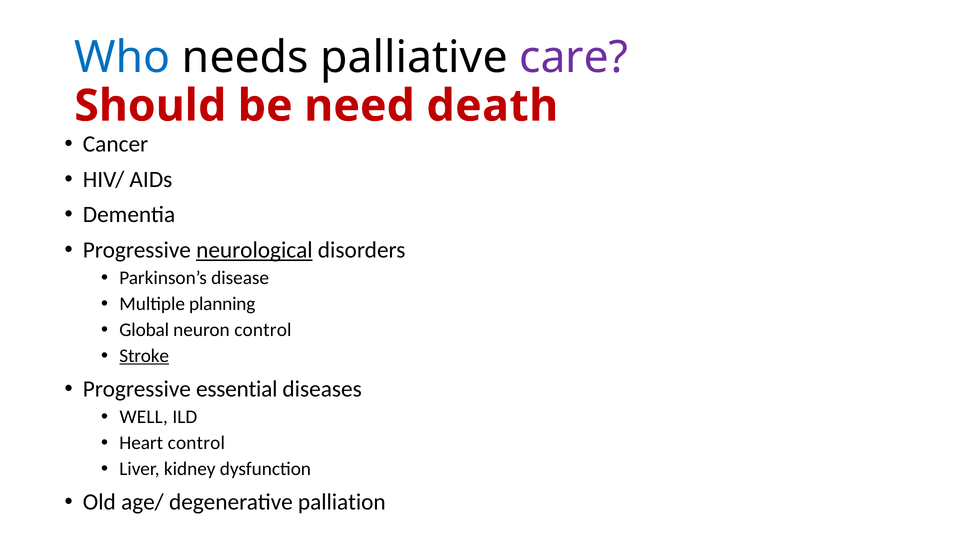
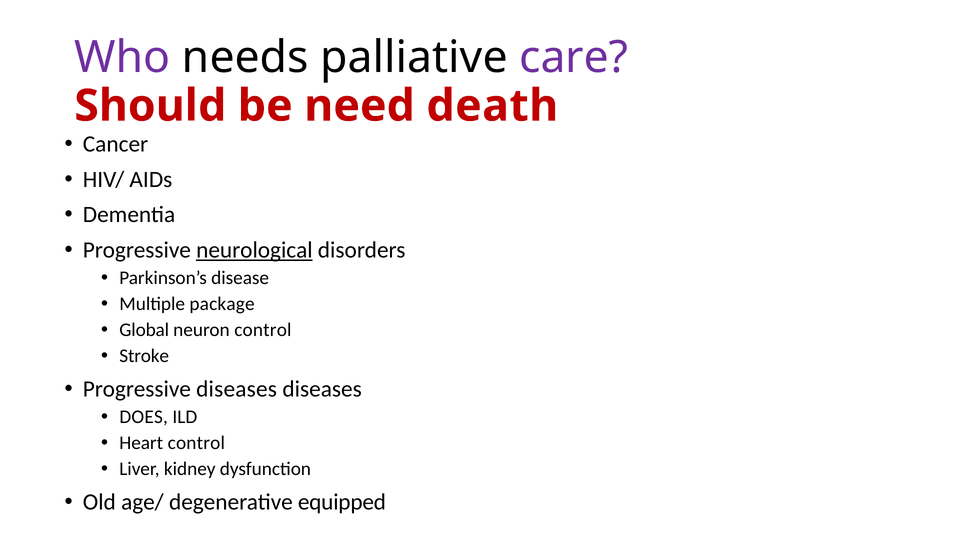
Who colour: blue -> purple
planning: planning -> package
Stroke underline: present -> none
Progressive essential: essential -> diseases
WELL: WELL -> DOES
palliation: palliation -> equipped
